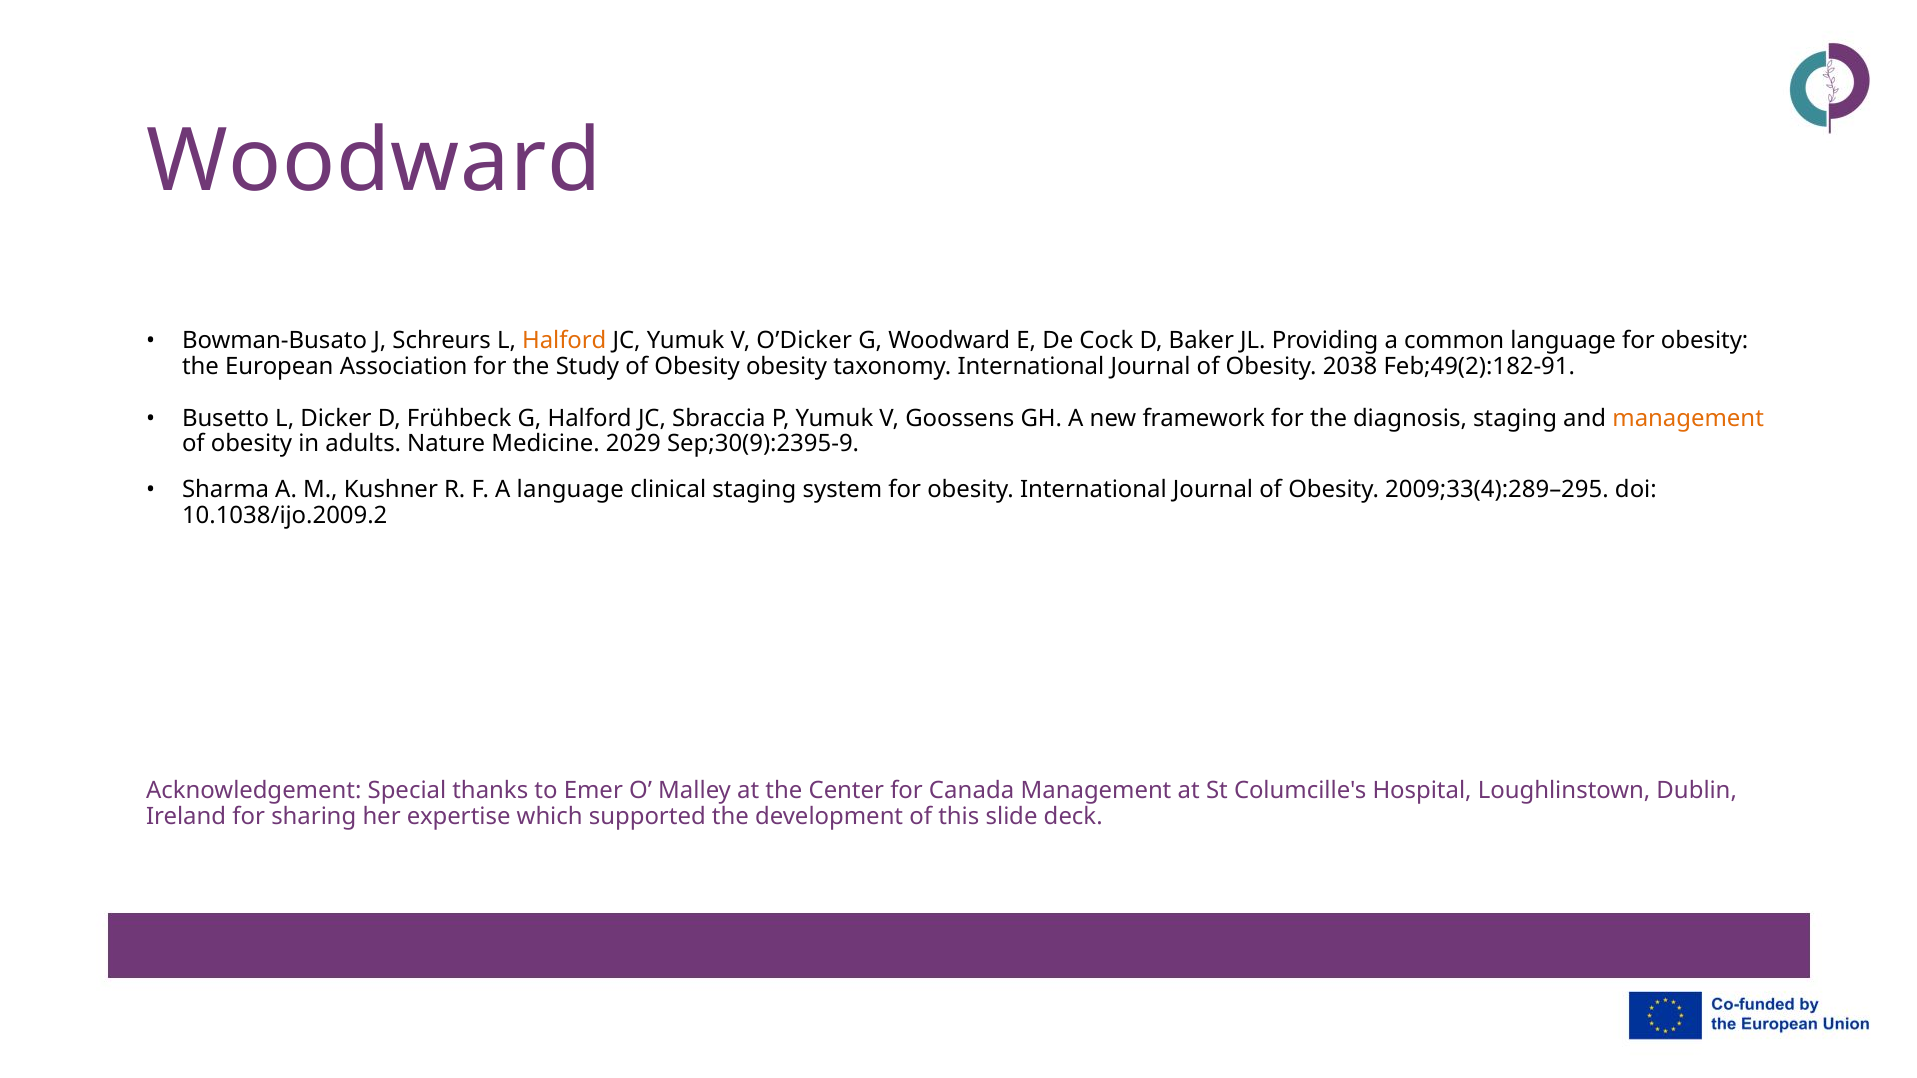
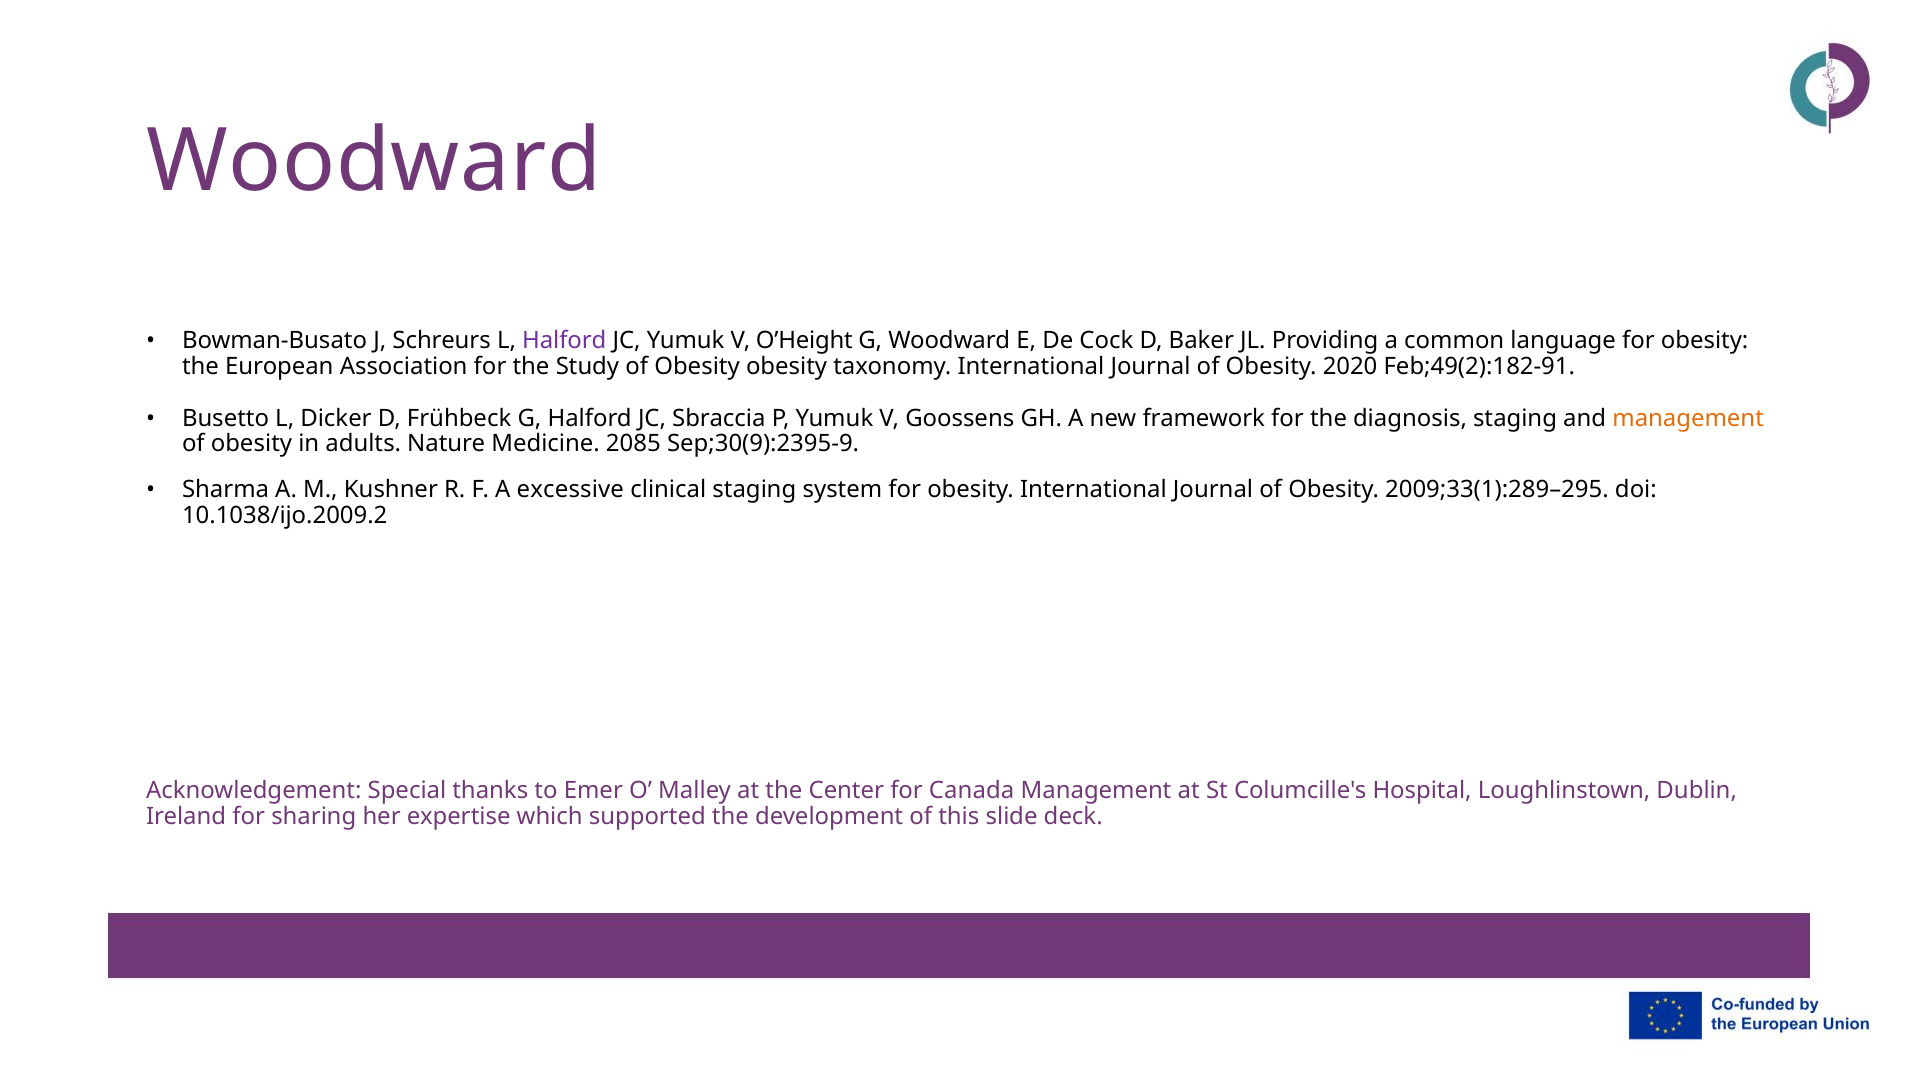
Halford at (564, 341) colour: orange -> purple
O’Dicker: O’Dicker -> O’Height
2038: 2038 -> 2020
2029: 2029 -> 2085
A language: language -> excessive
2009;33(4):289–295: 2009;33(4):289–295 -> 2009;33(1):289–295
